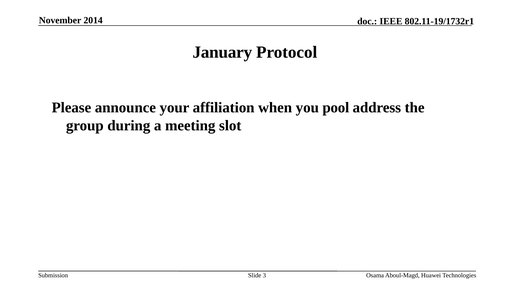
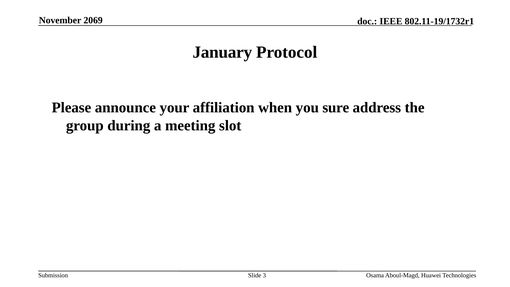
2014: 2014 -> 2069
pool: pool -> sure
